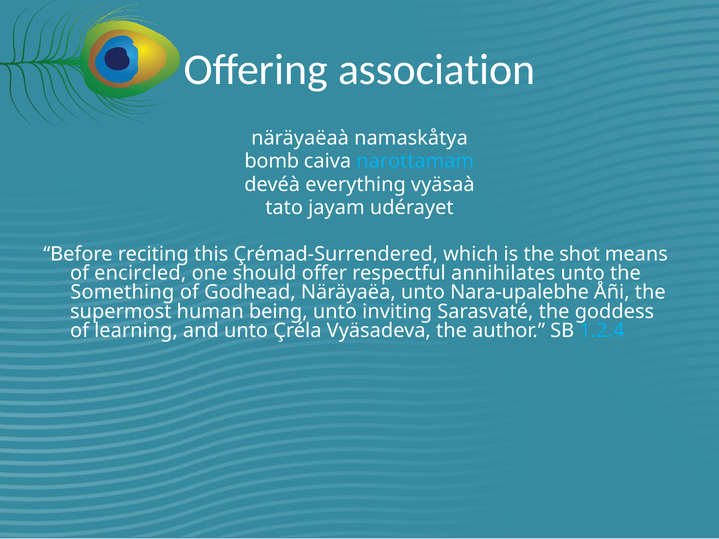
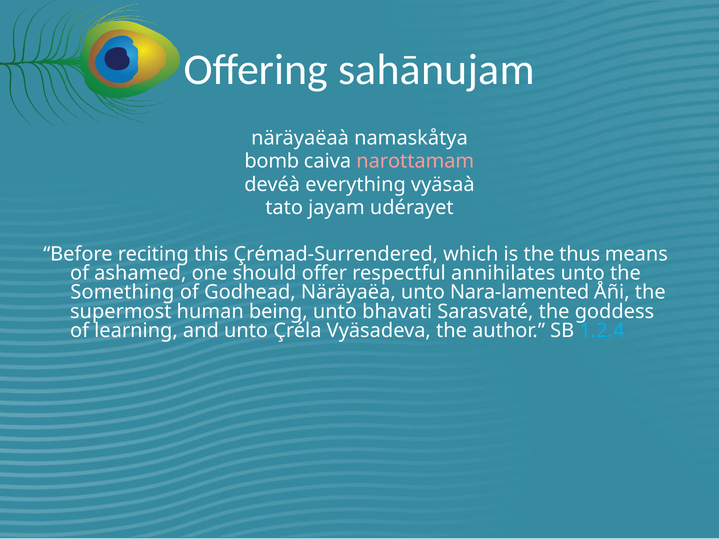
association: association -> sahānujam
narottamam colour: light blue -> pink
shot: shot -> thus
encircled: encircled -> ashamed
Nara-upalebhe: Nara-upalebhe -> Nara-lamented
inviting: inviting -> bhavati
